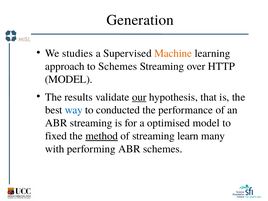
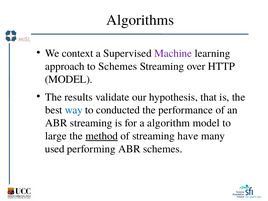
Generation: Generation -> Algorithms
studies: studies -> context
Machine colour: orange -> purple
our underline: present -> none
optimised: optimised -> algorithm
fixed: fixed -> large
learn: learn -> have
with: with -> used
